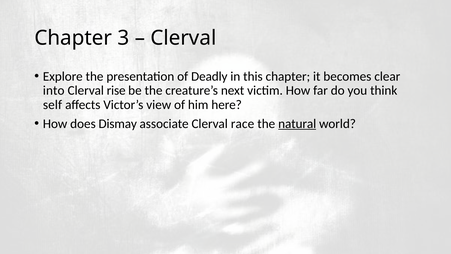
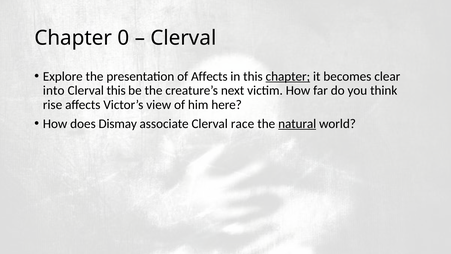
3: 3 -> 0
of Deadly: Deadly -> Affects
chapter at (288, 76) underline: none -> present
Clerval rise: rise -> this
self: self -> rise
